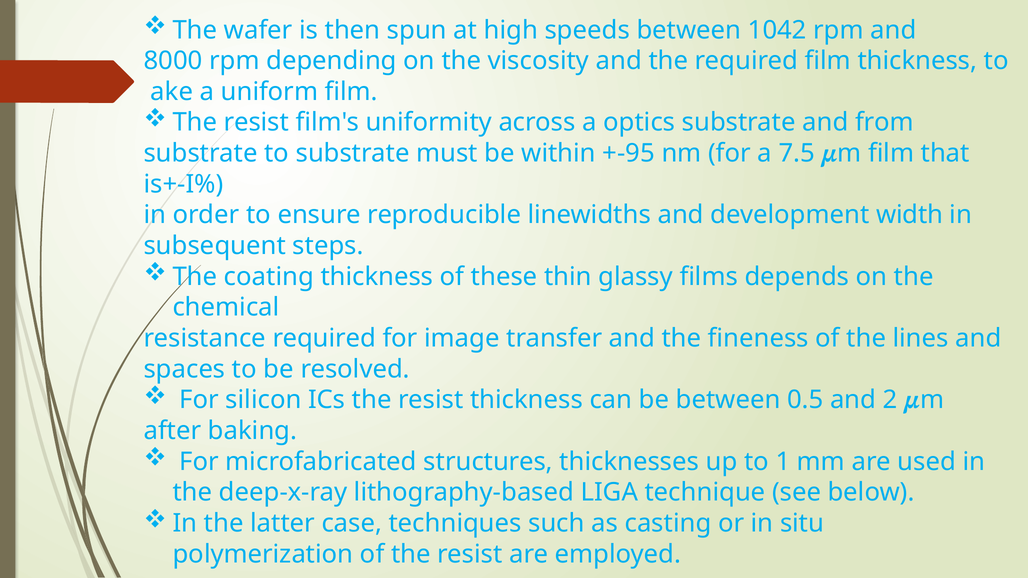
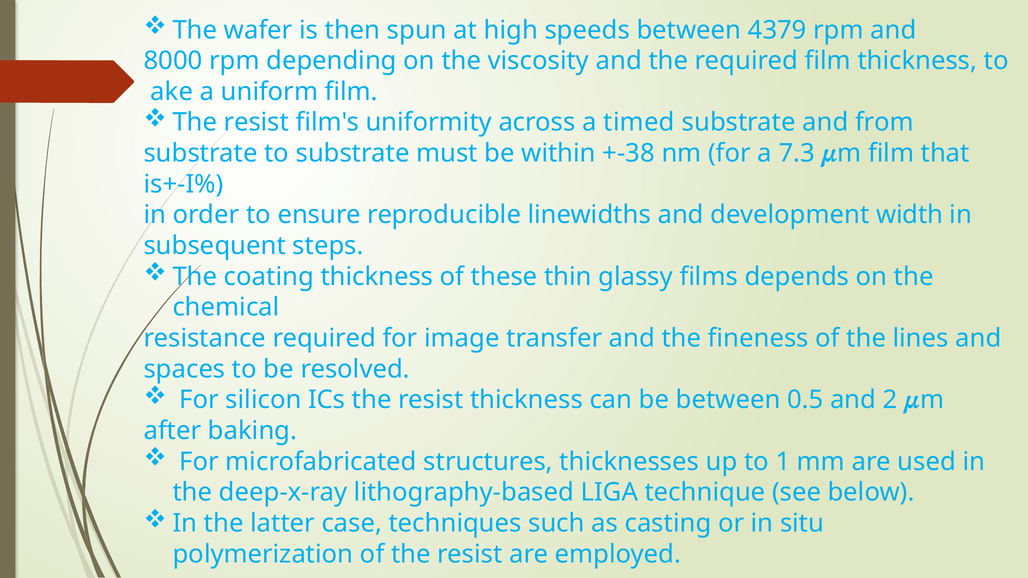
1042: 1042 -> 4379
optics: optics -> timed
+-95: +-95 -> +-38
7.5: 7.5 -> 7.3
